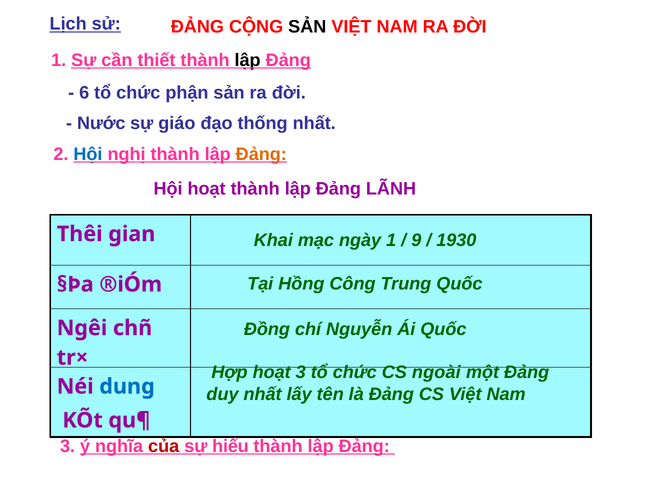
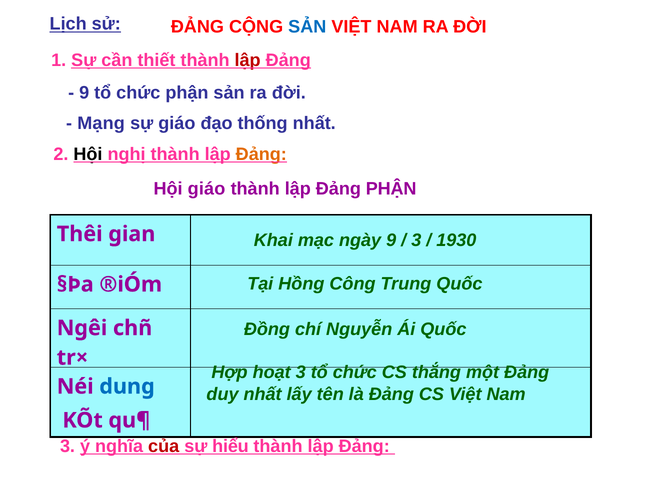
SẢN at (307, 27) colour: black -> blue
lập at (248, 60) colour: black -> red
6 at (84, 93): 6 -> 9
Nước: Nước -> Mạng
Hội at (88, 154) colour: blue -> black
Hội hoạt: hoạt -> giáo
Đảng LÃNH: LÃNH -> PHẬN
ngày 1: 1 -> 9
9 at (416, 240): 9 -> 3
ngoài: ngoài -> thắng
